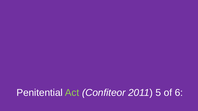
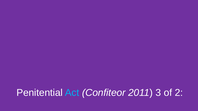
Act colour: light green -> light blue
5: 5 -> 3
6: 6 -> 2
